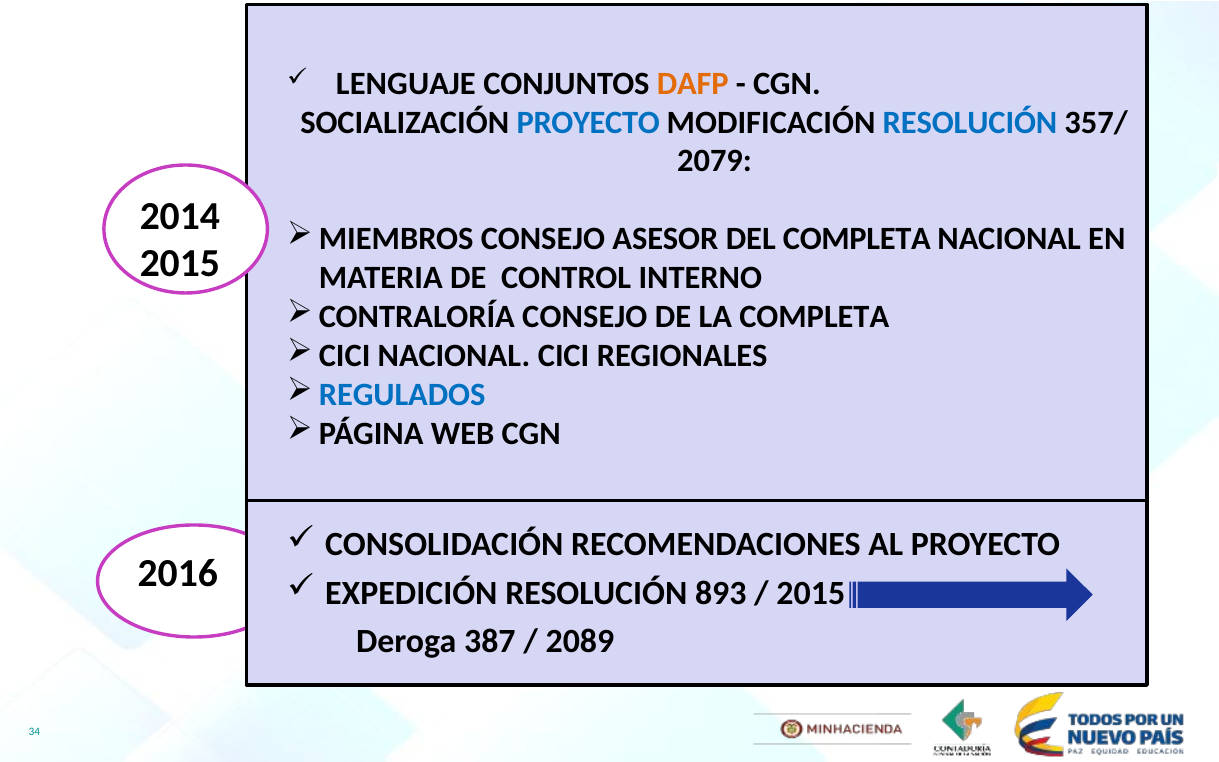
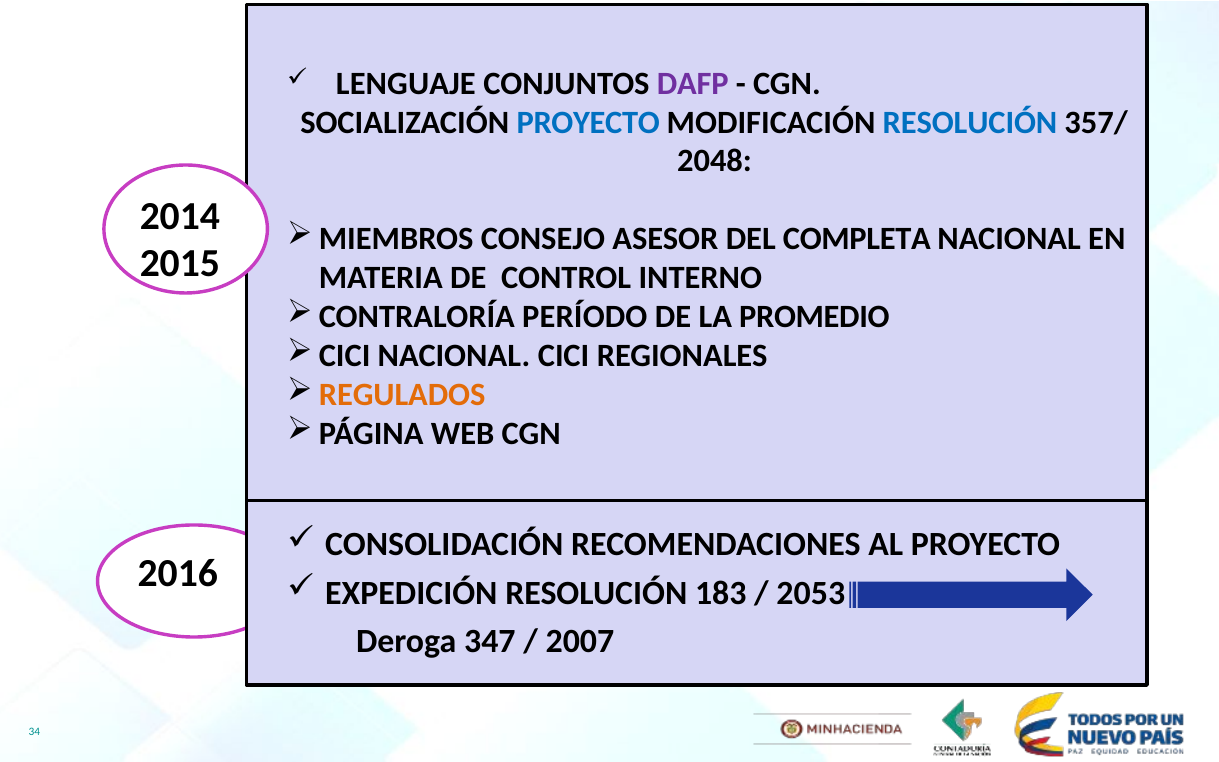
DAFP colour: orange -> purple
2079: 2079 -> 2048
CONTRALORÍA CONSEJO: CONSEJO -> PERÍODO
LA COMPLETA: COMPLETA -> PROMEDIO
REGULADOS colour: blue -> orange
893: 893 -> 183
2015 at (811, 593): 2015 -> 2053
387: 387 -> 347
2089: 2089 -> 2007
